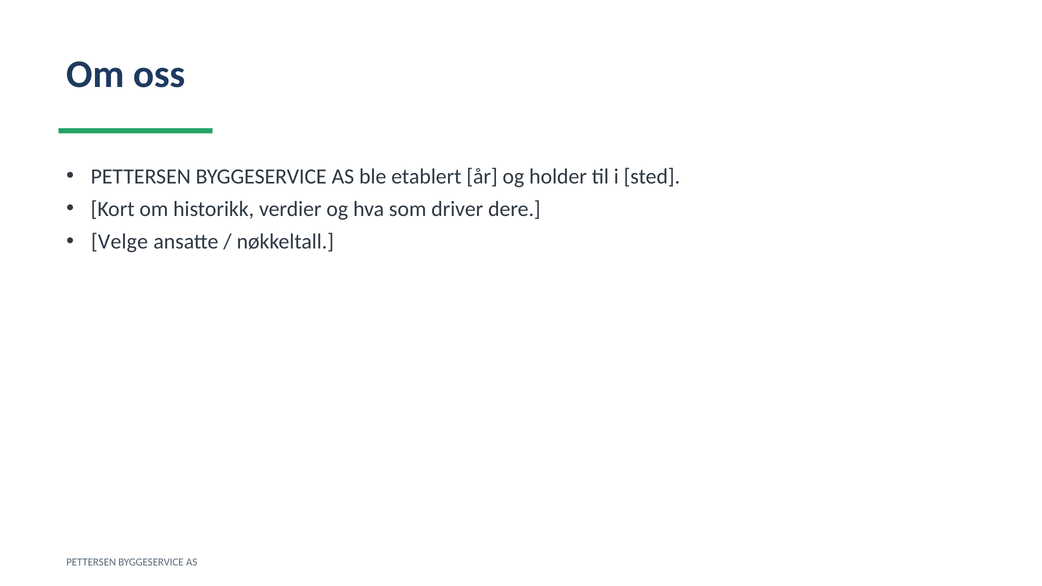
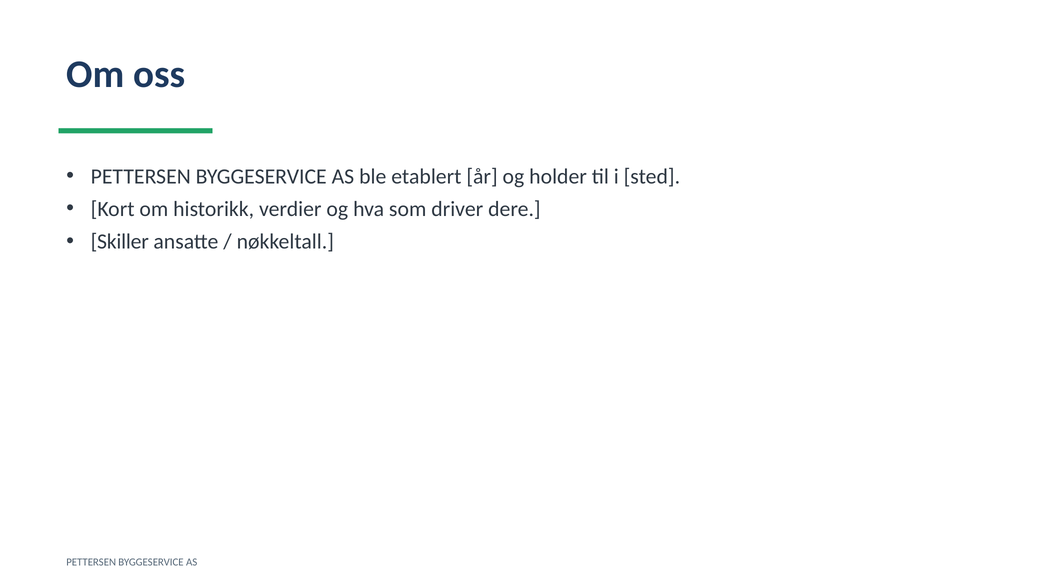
Velge: Velge -> Skiller
